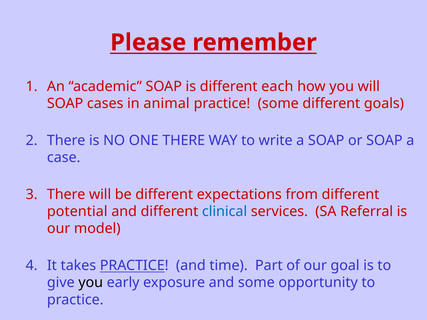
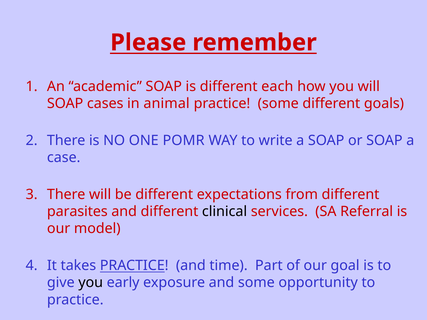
ONE THERE: THERE -> POMR
potential: potential -> parasites
clinical colour: blue -> black
